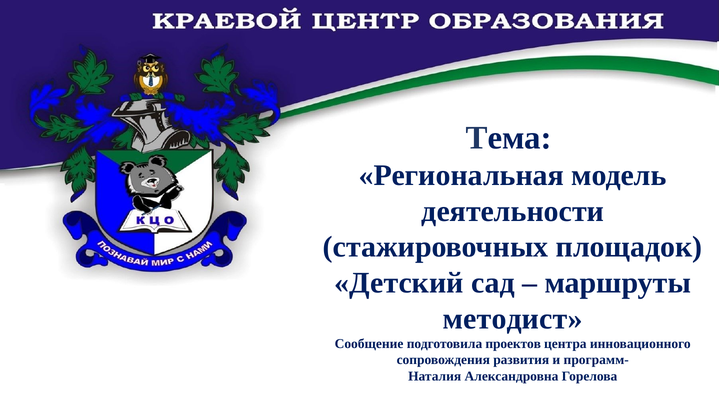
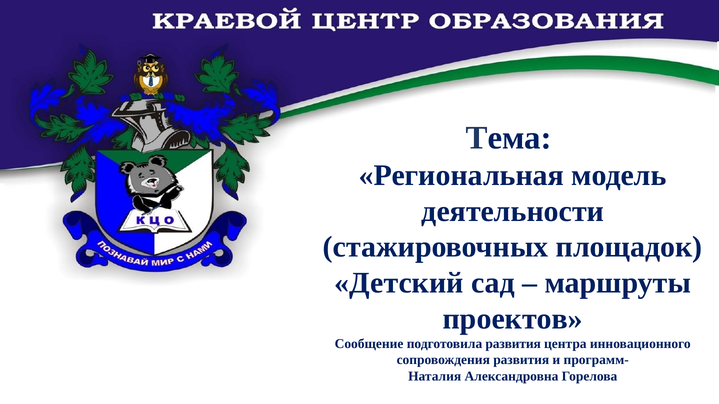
методист: методист -> проектов
подготовила проектов: проектов -> развития
